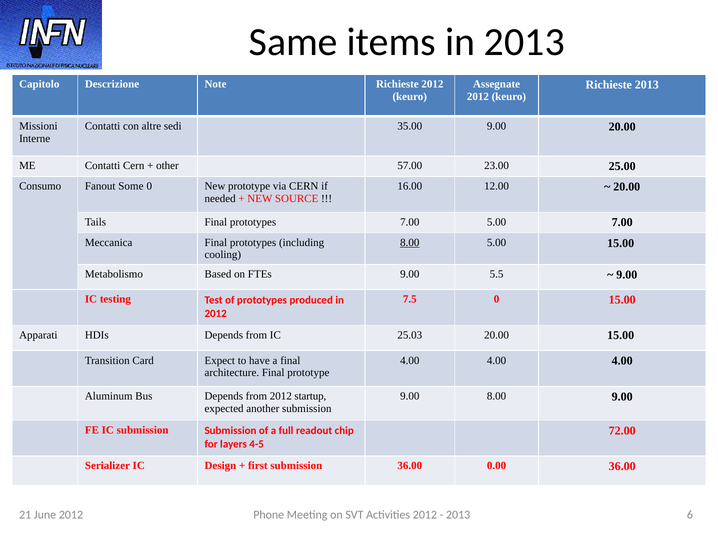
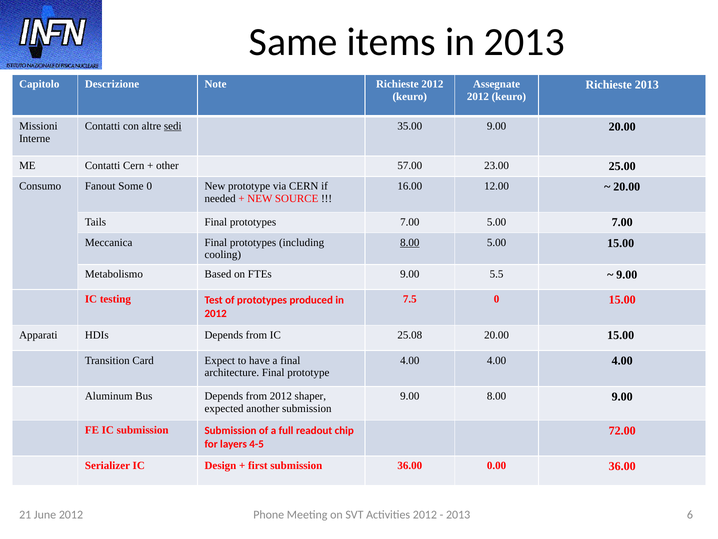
sedi underline: none -> present
25.03: 25.03 -> 25.08
startup: startup -> shaper
